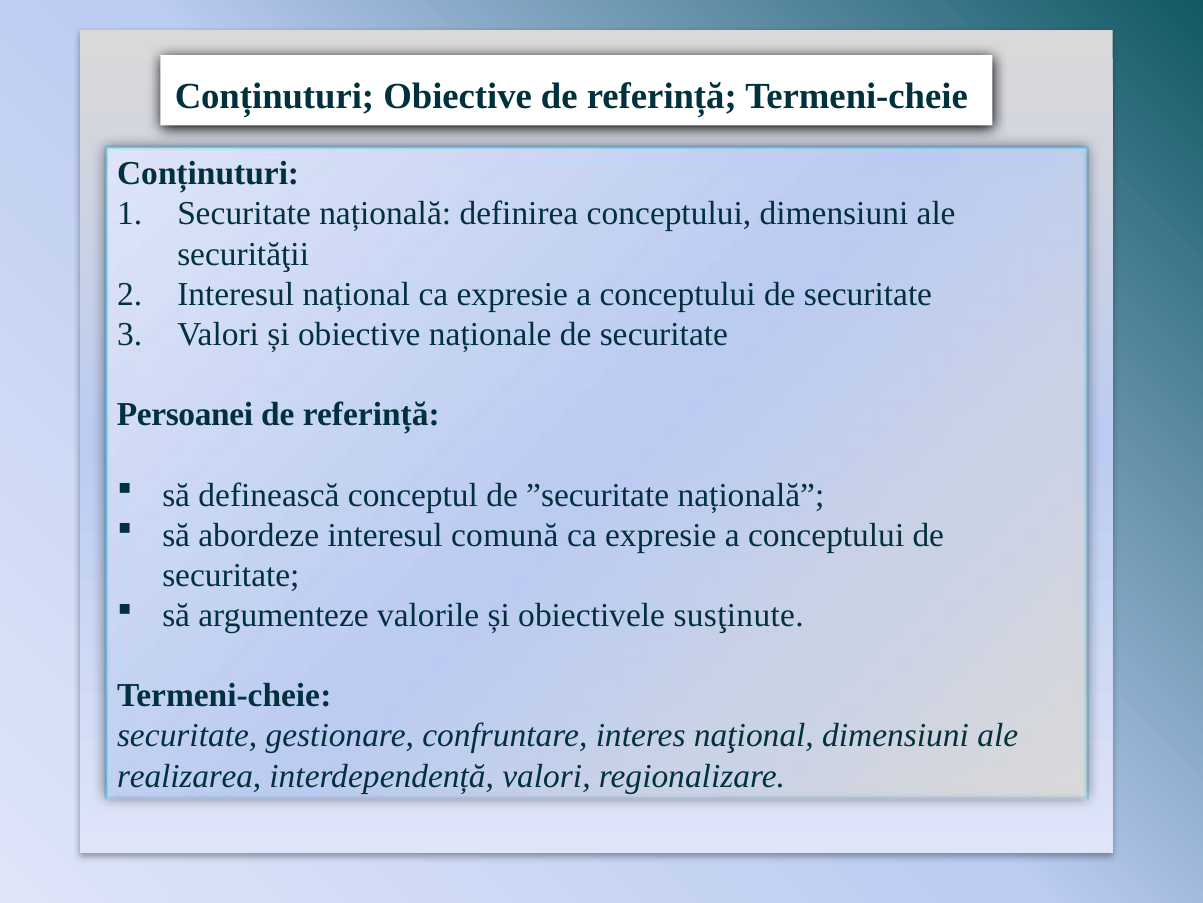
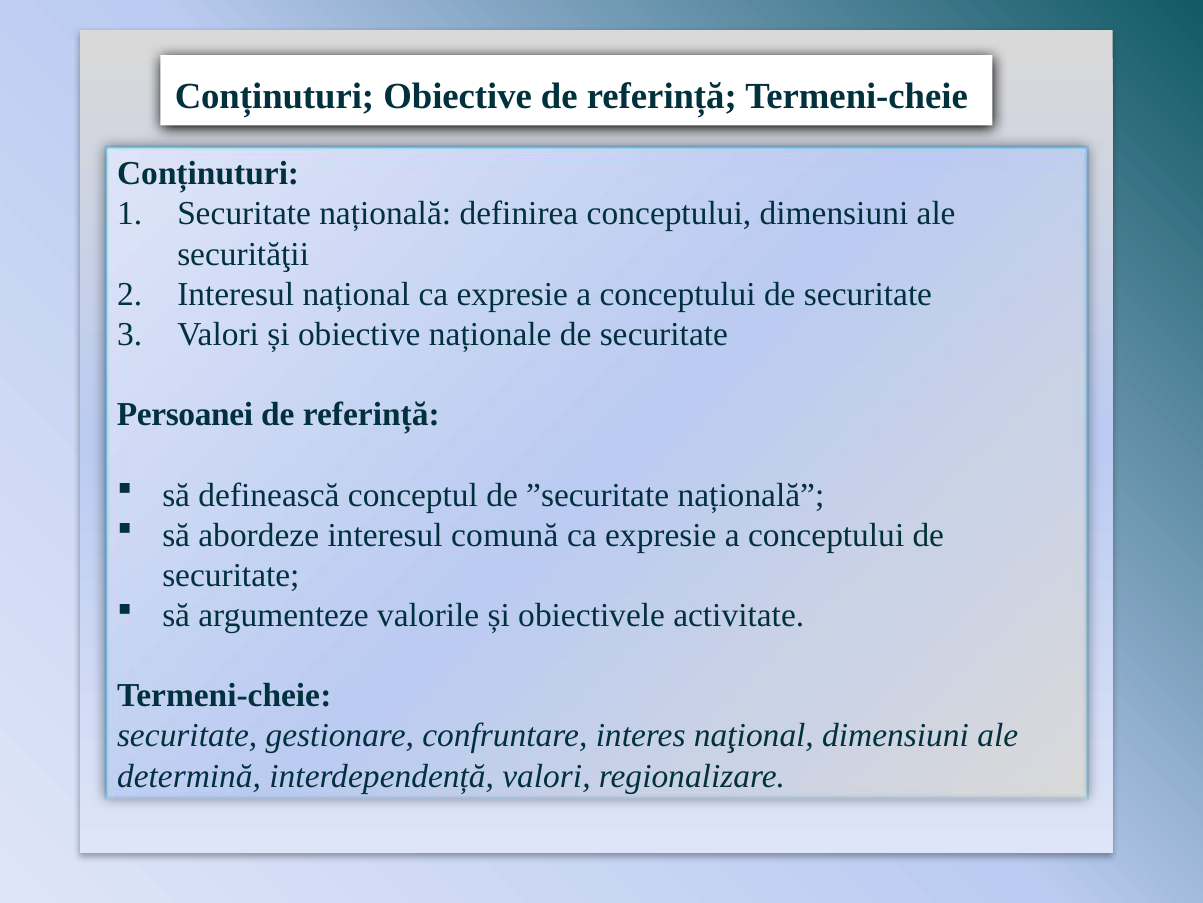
susţinute: susţinute -> activitate
realizarea: realizarea -> determină
